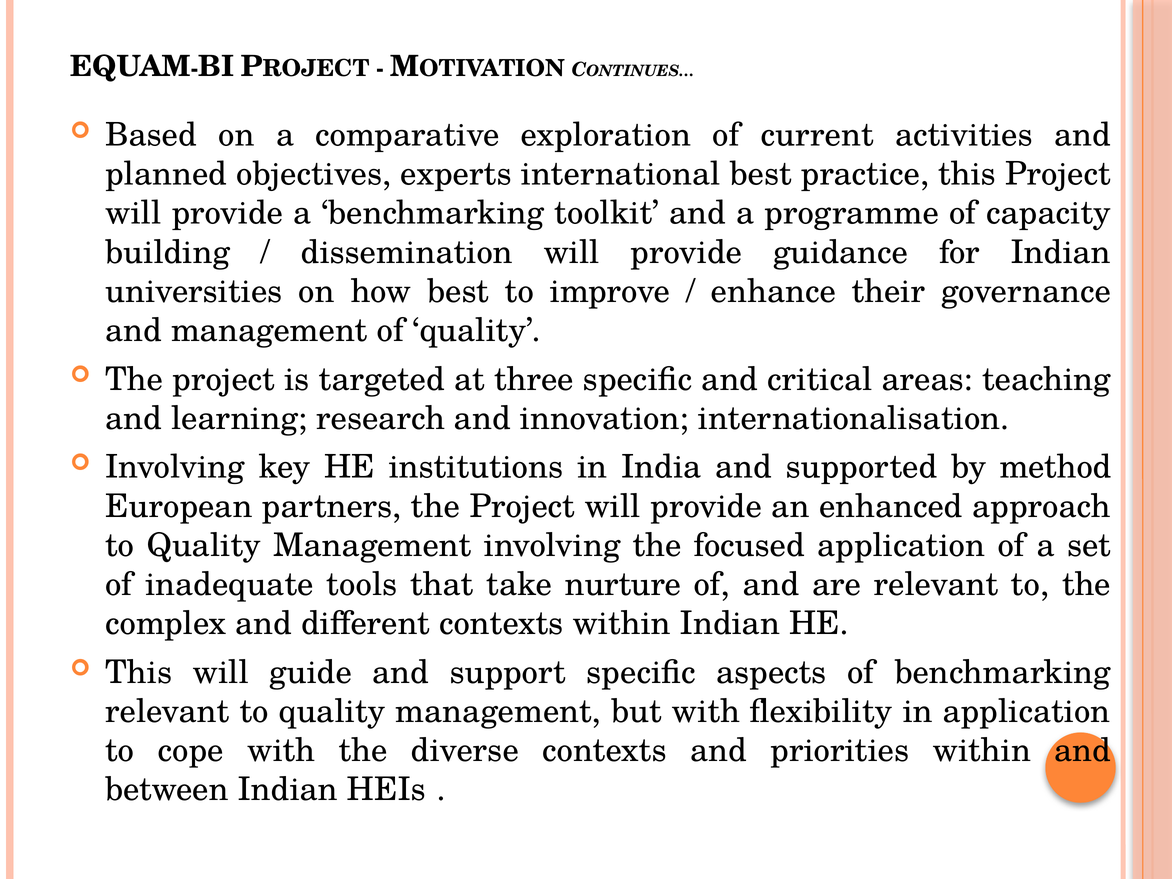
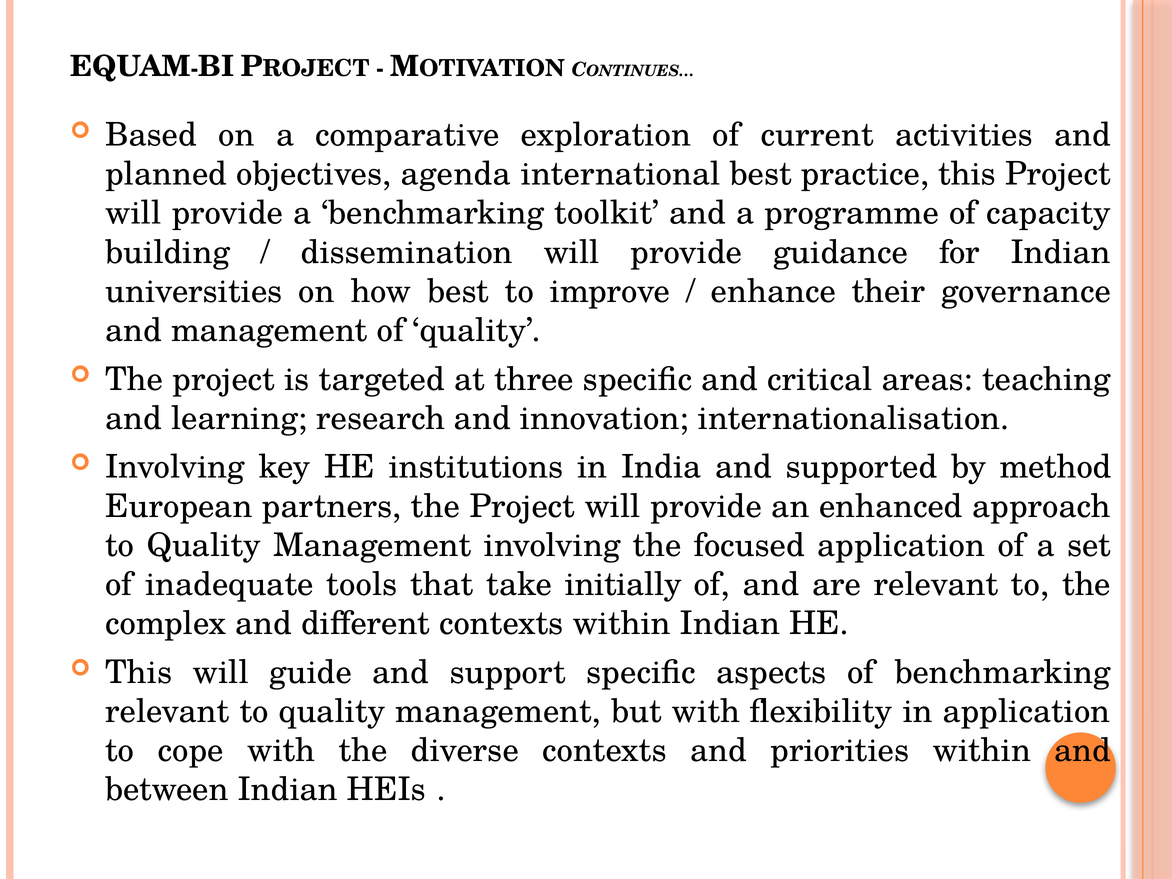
experts: experts -> agenda
nurture: nurture -> initially
